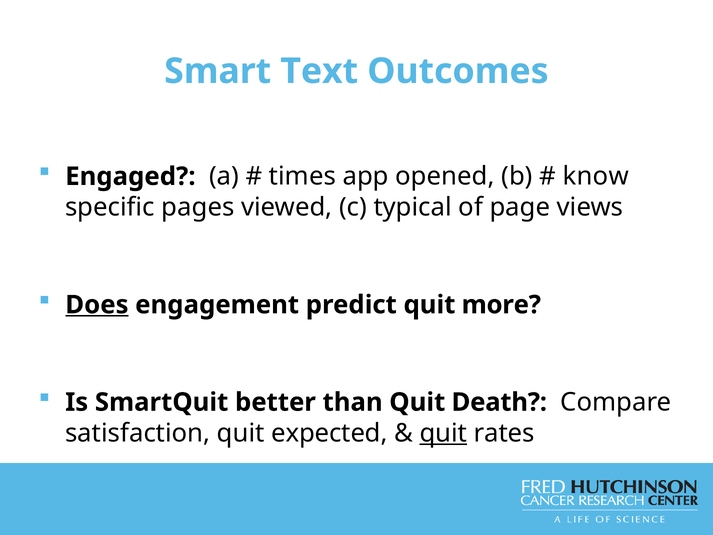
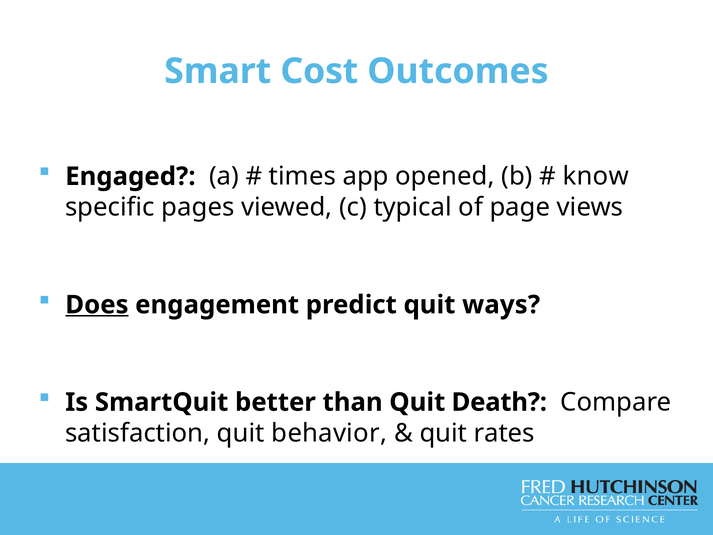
Text: Text -> Cost
more: more -> ways
expected: expected -> behavior
quit at (443, 433) underline: present -> none
